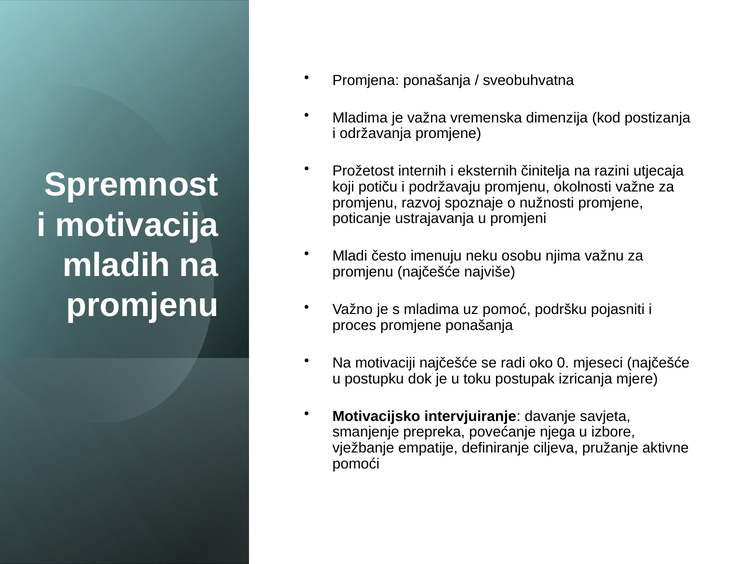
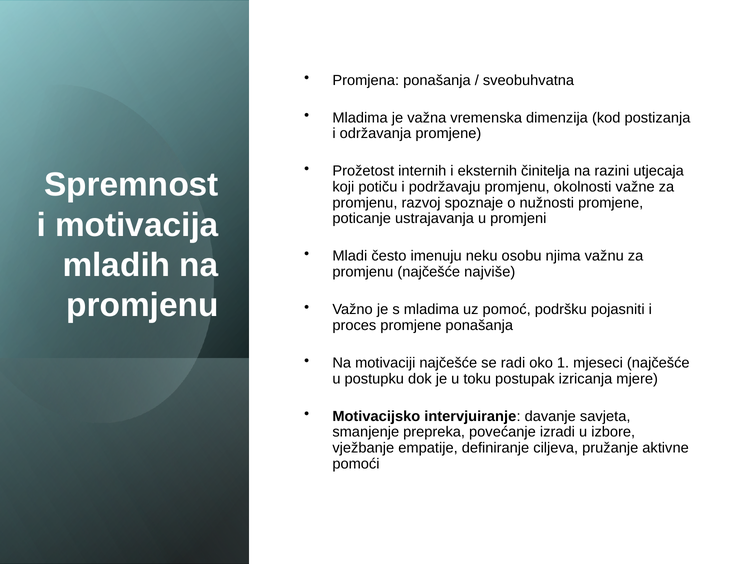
0: 0 -> 1
njega: njega -> izradi
